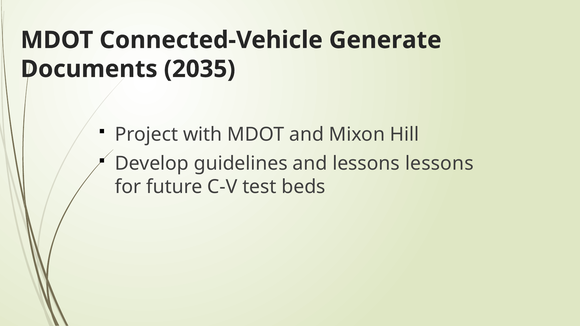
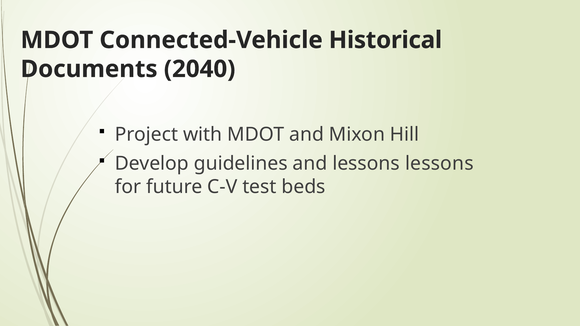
Generate: Generate -> Historical
2035: 2035 -> 2040
